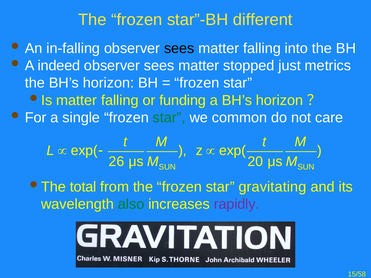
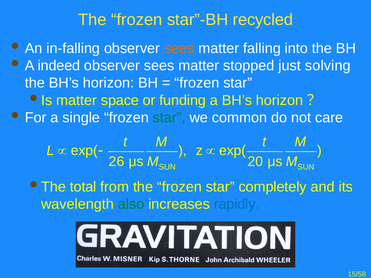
different: different -> recycled
sees at (179, 48) colour: black -> orange
metrics: metrics -> solving
falling at (120, 100): falling -> space
gravitating: gravitating -> completely
rapidly colour: purple -> blue
